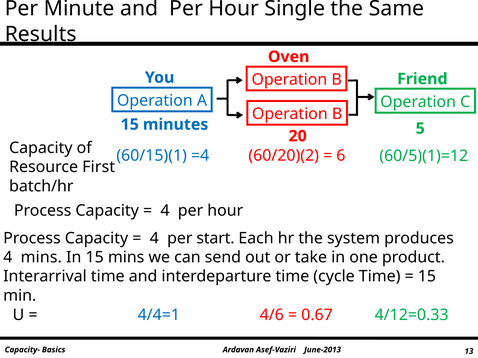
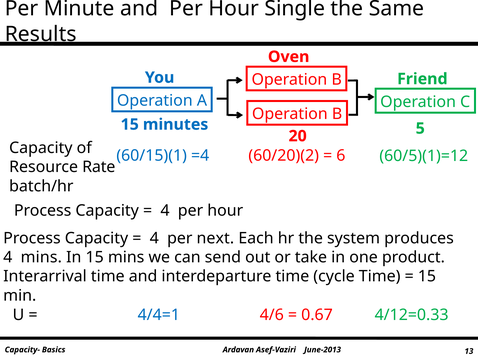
First: First -> Rate
start: start -> next
